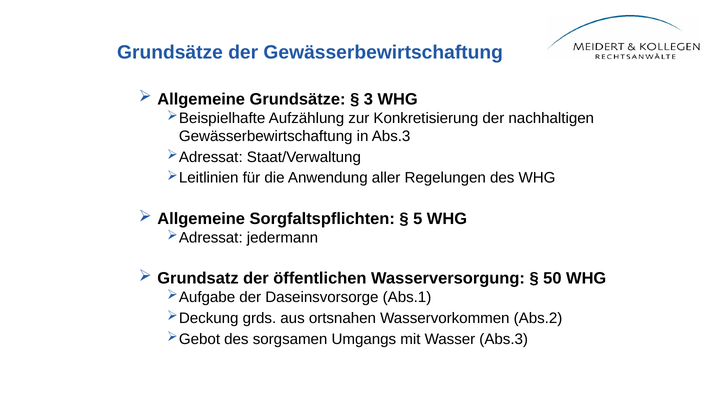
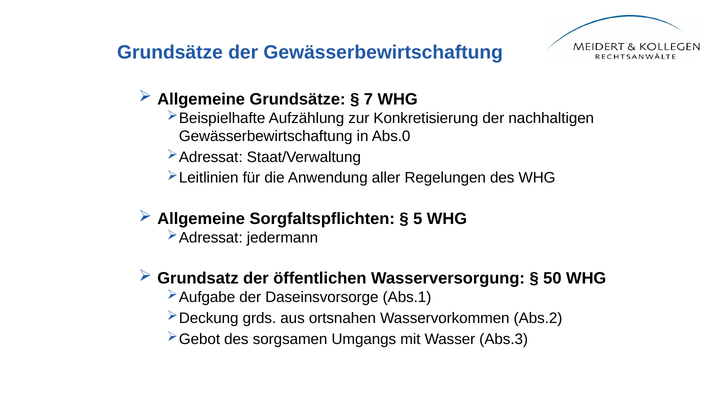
3: 3 -> 7
in Abs.3: Abs.3 -> Abs.0
